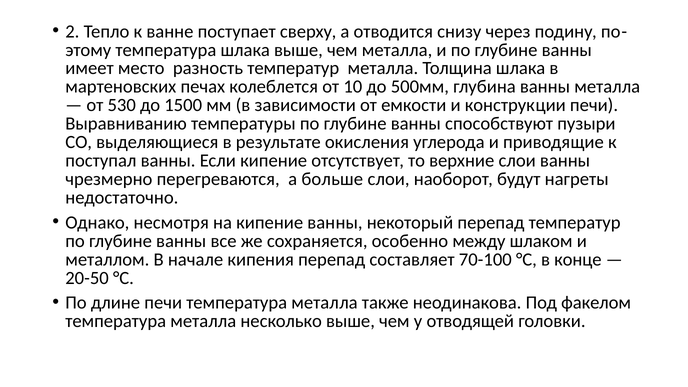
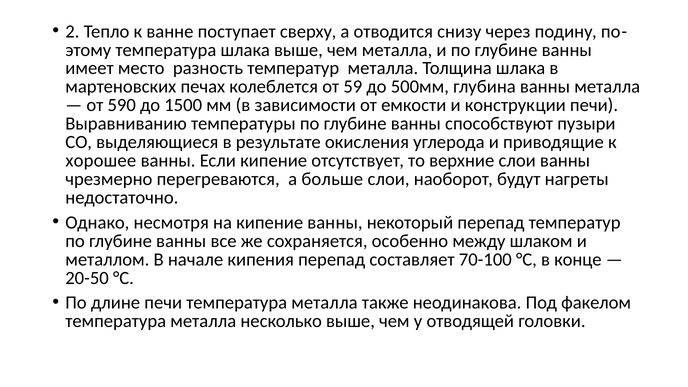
10: 10 -> 59
530: 530 -> 590
поступал: поступал -> хорошее
